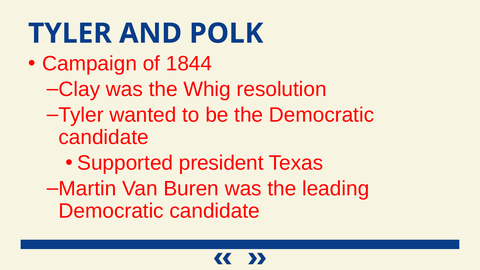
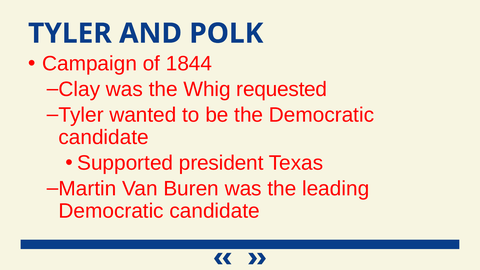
resolution: resolution -> requested
